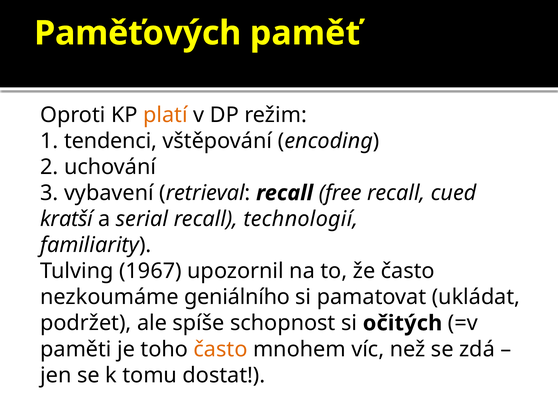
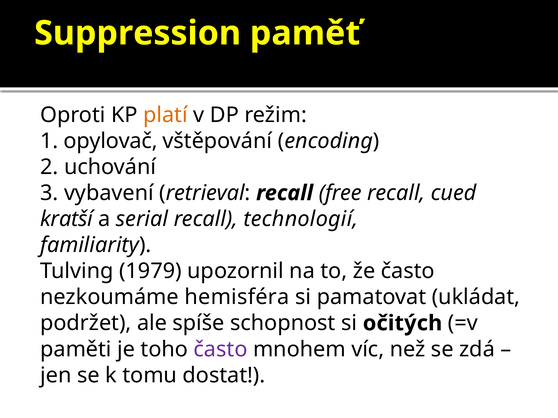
Paměťových: Paměťových -> Suppression
tendenci: tendenci -> opylovač
1967: 1967 -> 1979
geniálního: geniálního -> hemisféra
často at (221, 350) colour: orange -> purple
